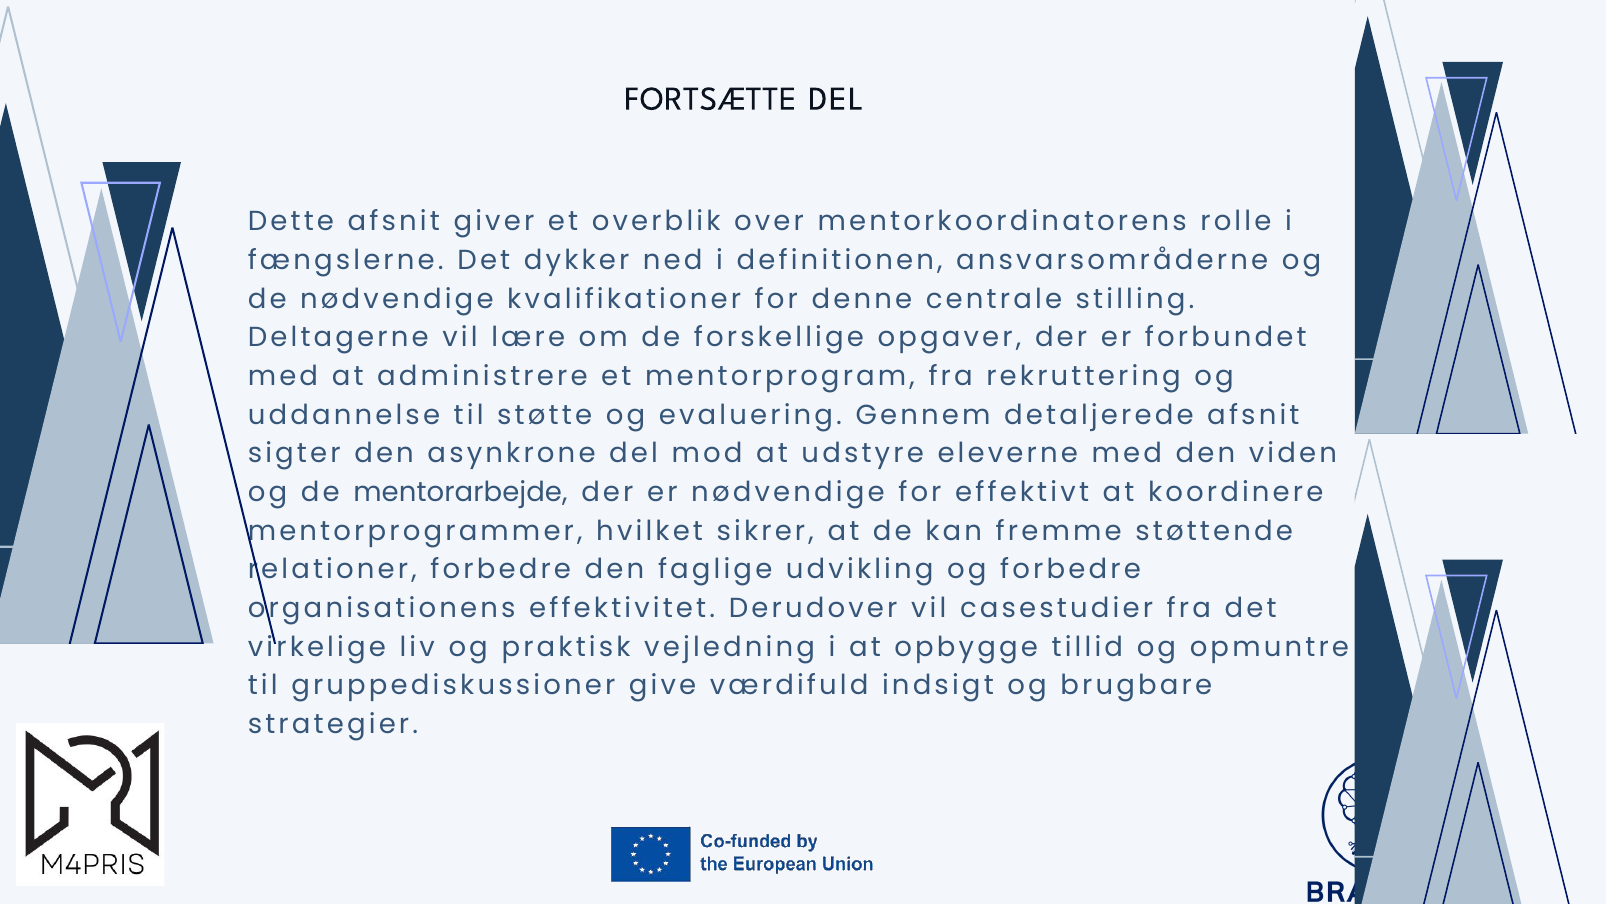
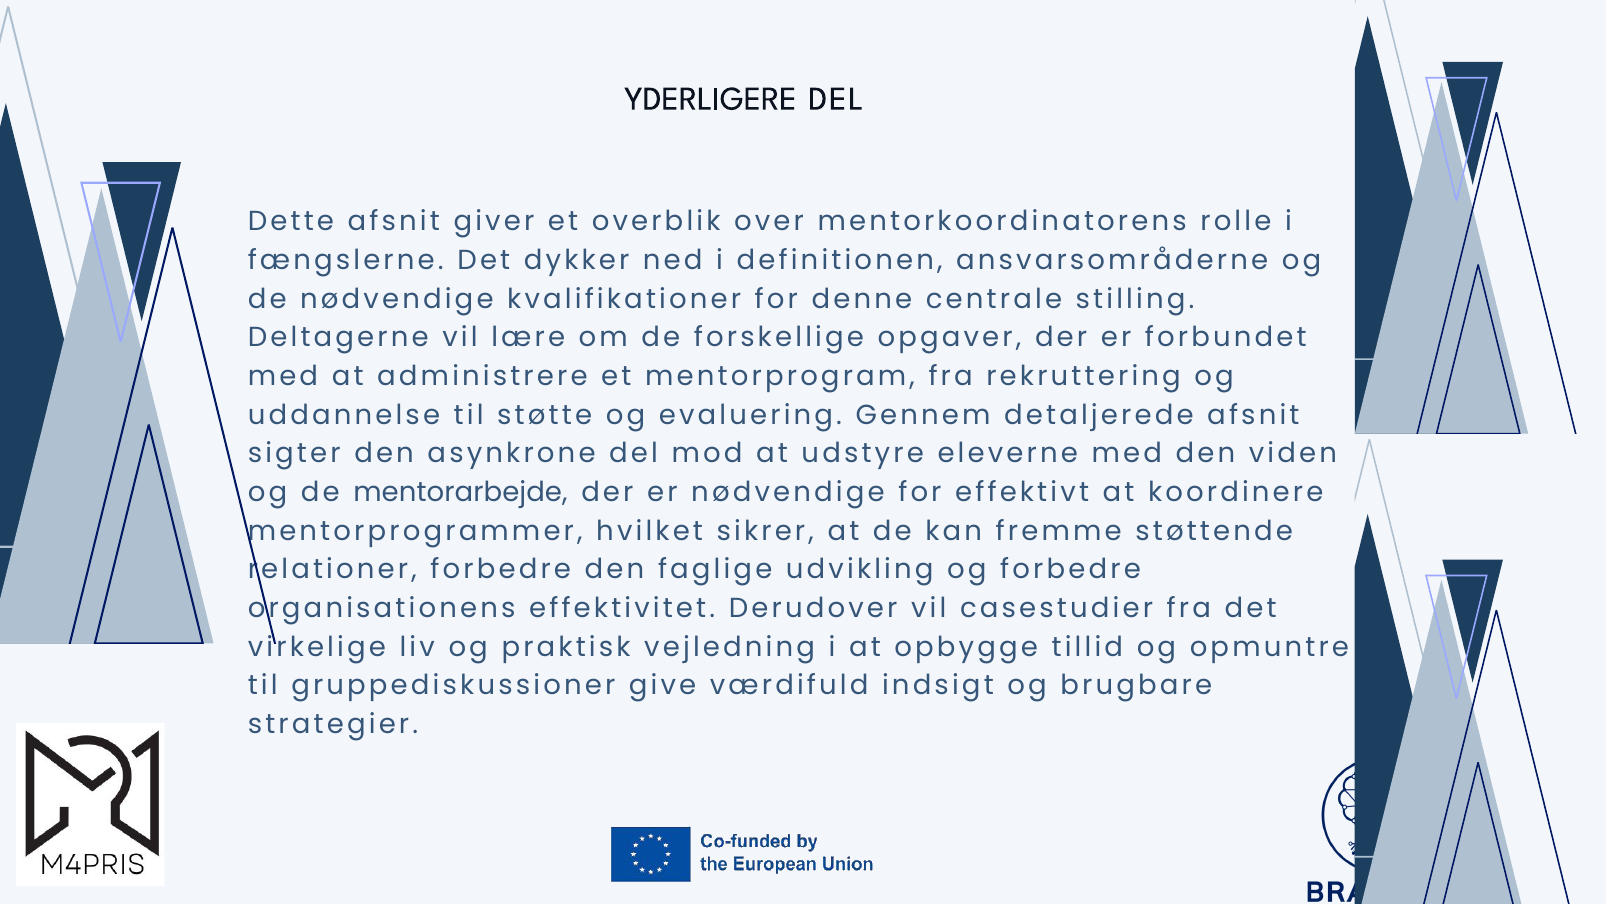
FORTSÆTTE: FORTSÆTTE -> YDERLIGERE
